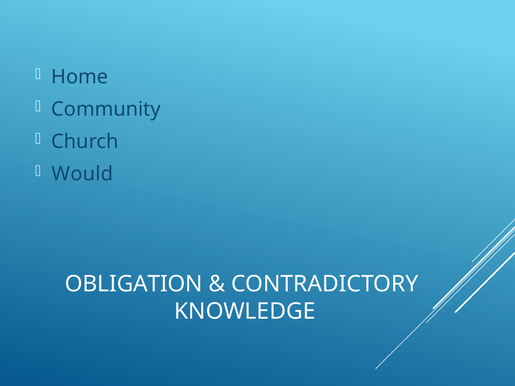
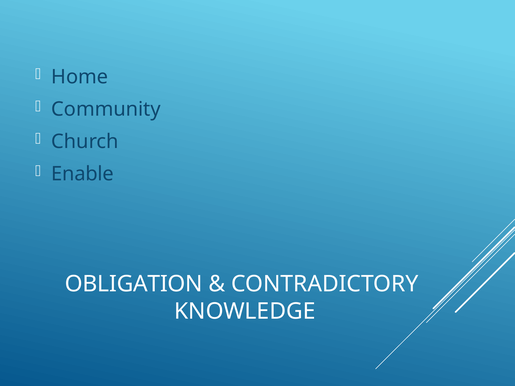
Would: Would -> Enable
